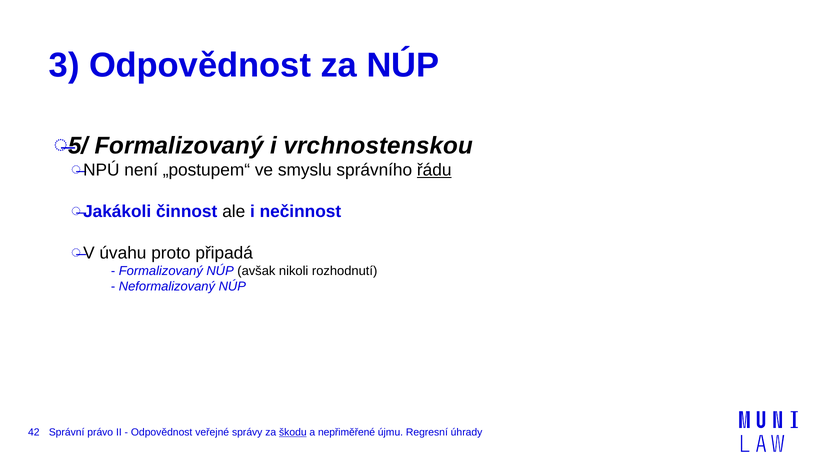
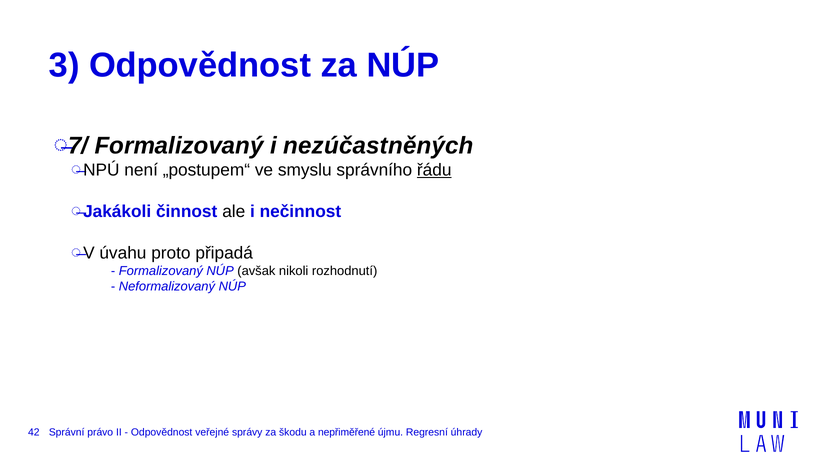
5/: 5/ -> 7/
vrchnostenskou: vrchnostenskou -> nezúčastněných
škodu underline: present -> none
